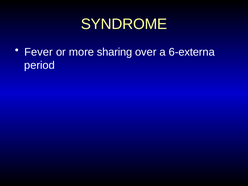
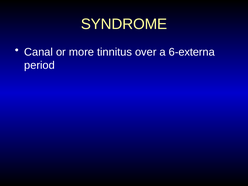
Fever: Fever -> Canal
sharing: sharing -> tinnitus
